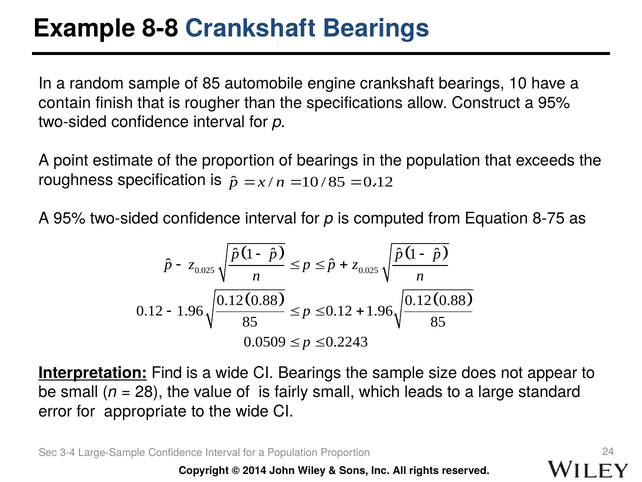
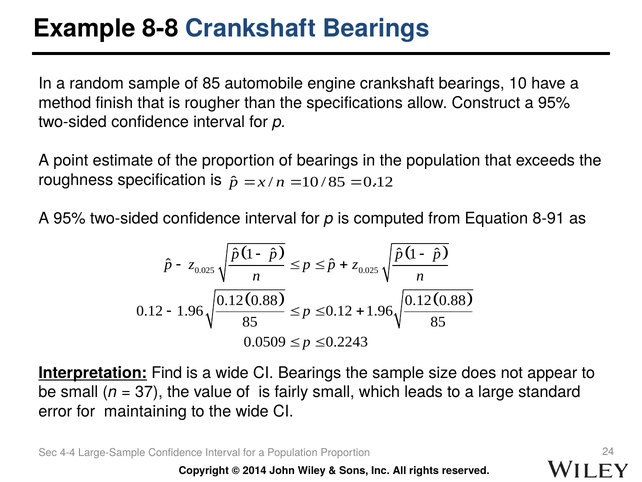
contain: contain -> method
8-75: 8-75 -> 8-91
28: 28 -> 37
appropriate: appropriate -> maintaining
3-4: 3-4 -> 4-4
